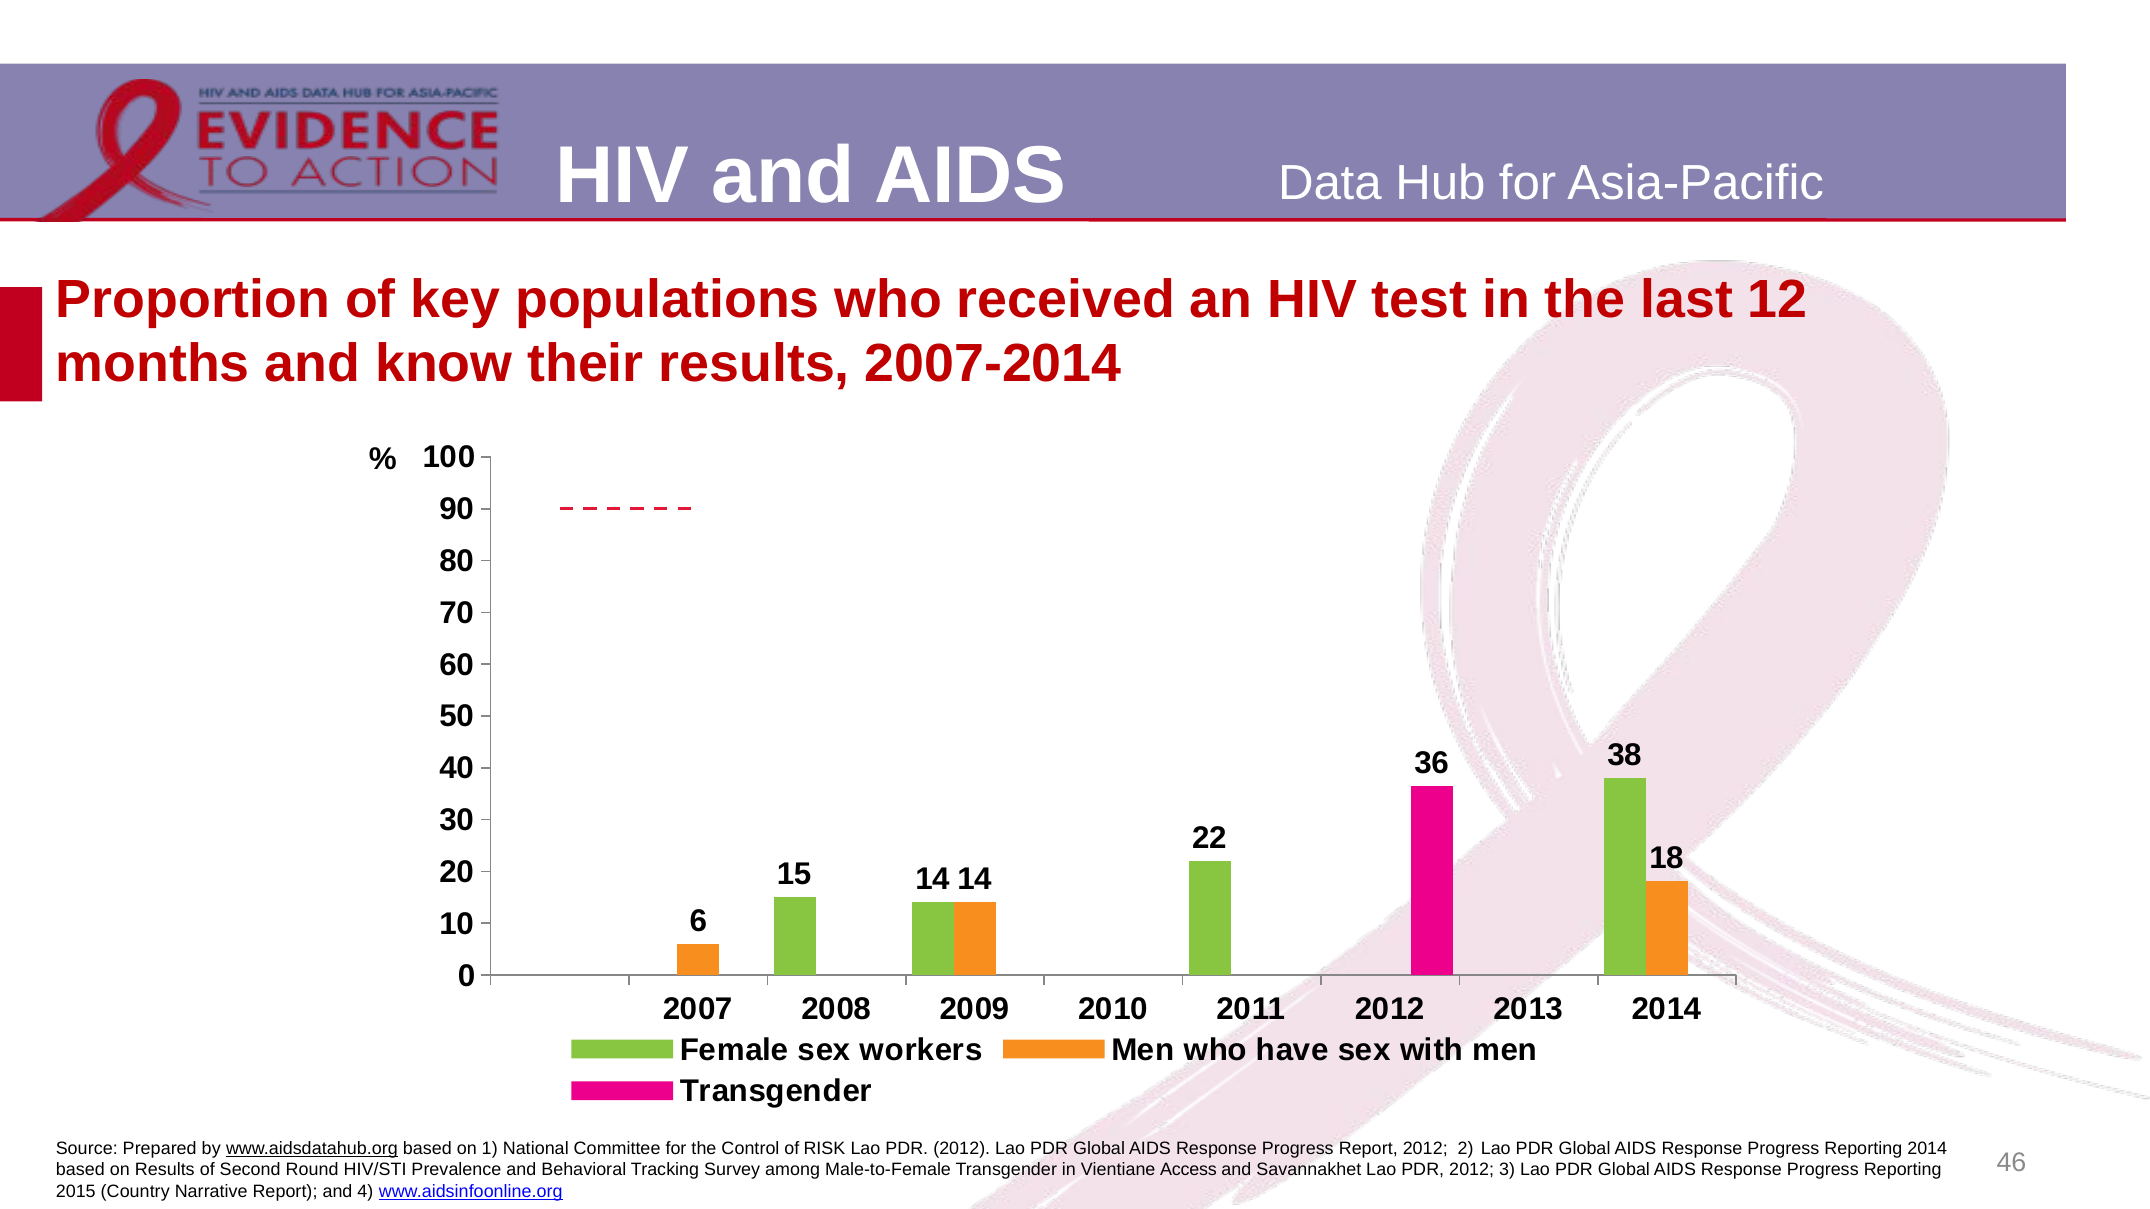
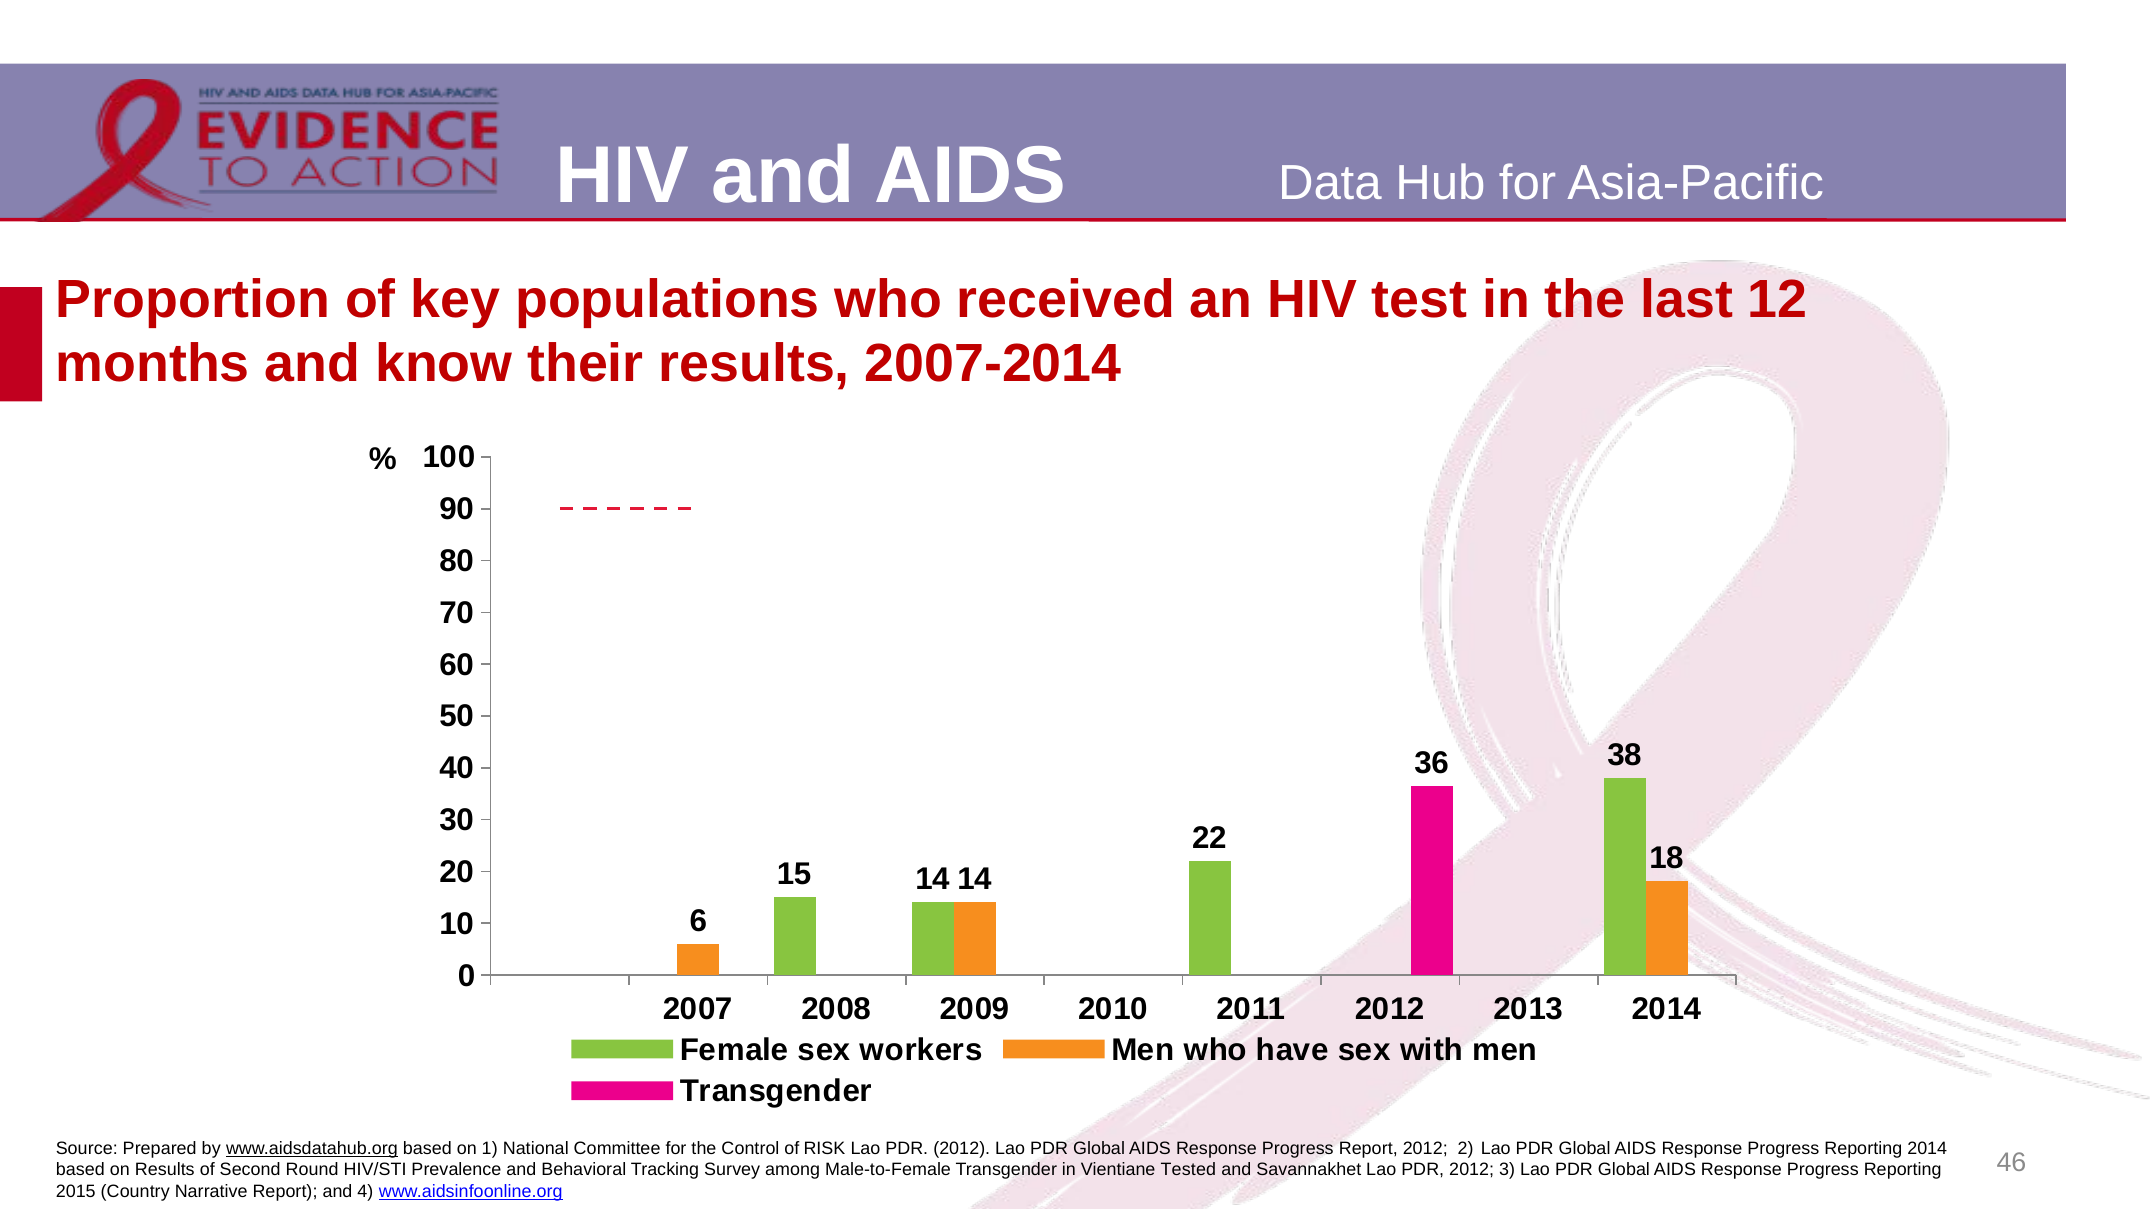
Access: Access -> Tested
